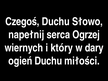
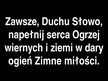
Czegoś: Czegoś -> Zawsze
który: który -> ziemi
ogień Duchu: Duchu -> Zimne
